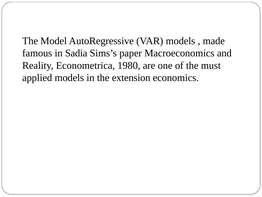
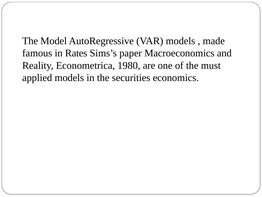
Sadia: Sadia -> Rates
extension: extension -> securities
